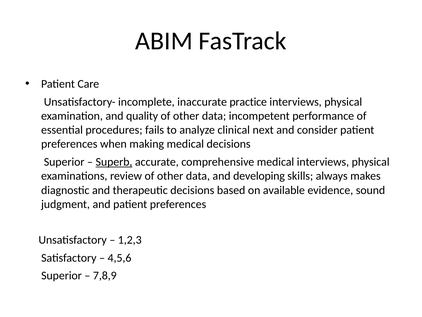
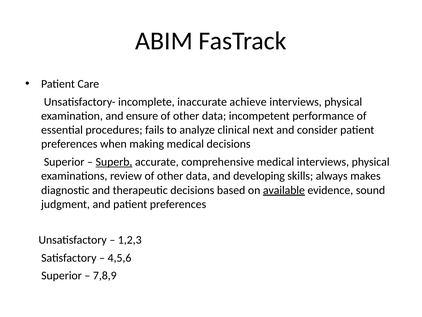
practice: practice -> achieve
quality: quality -> ensure
available underline: none -> present
